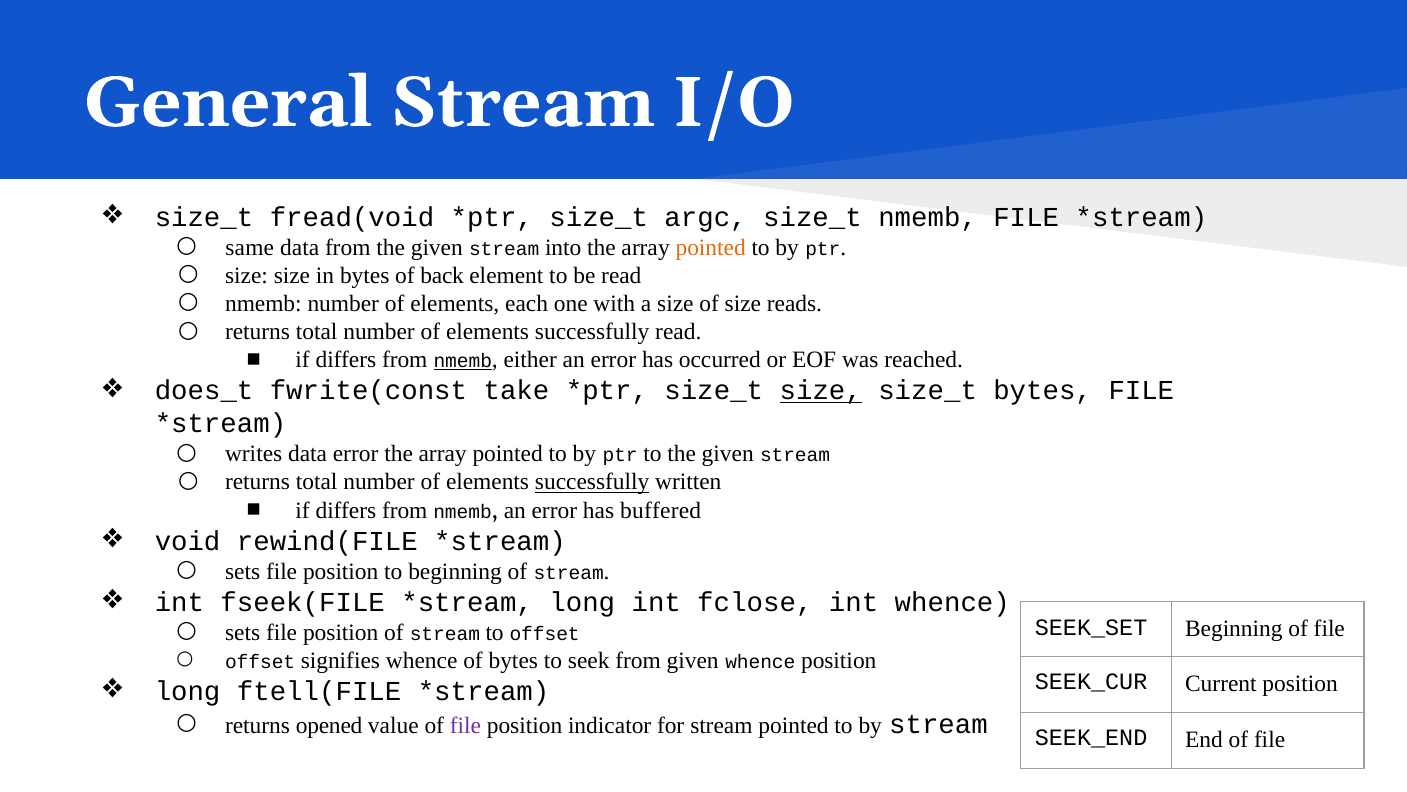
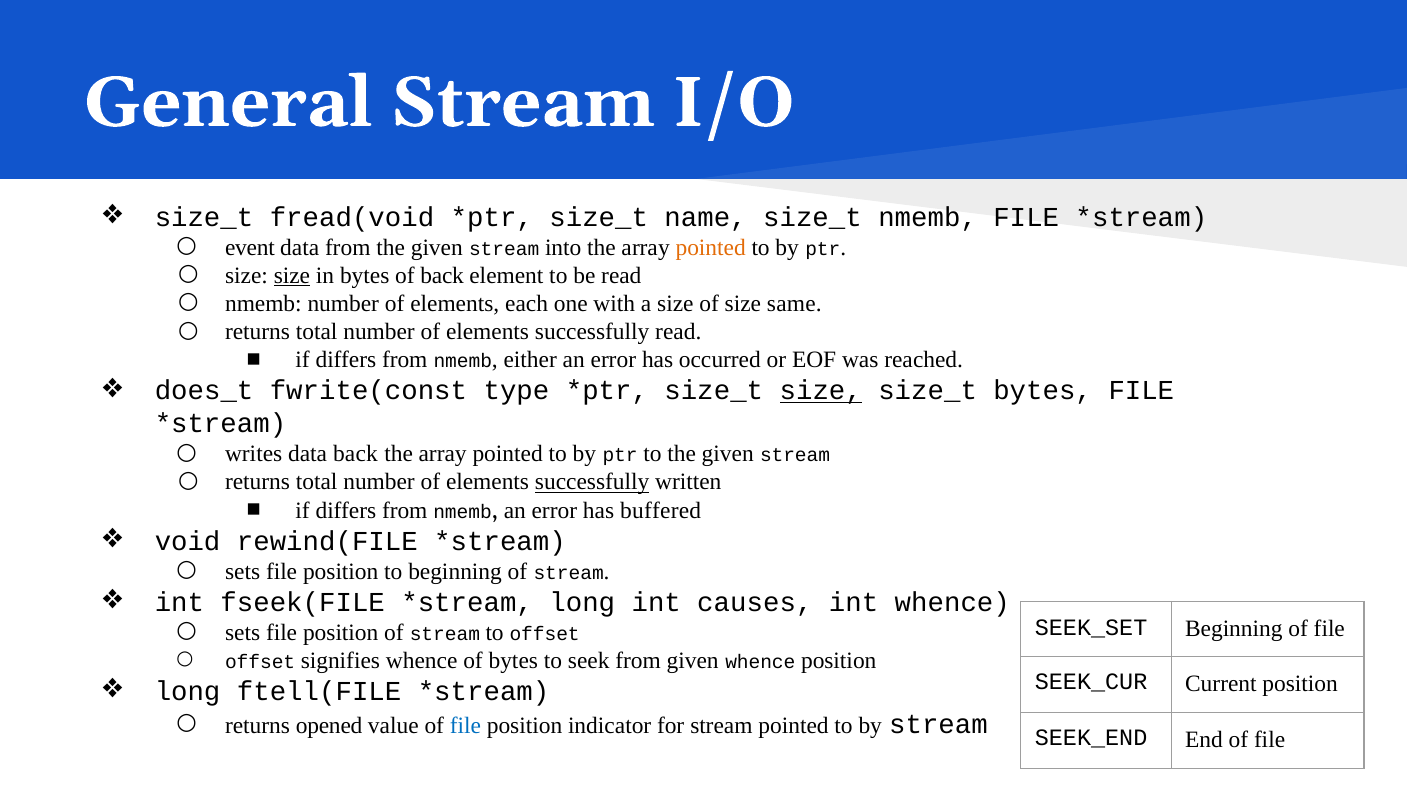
argc: argc -> name
same: same -> event
size at (292, 275) underline: none -> present
reads: reads -> same
nmemb at (463, 361) underline: present -> none
take: take -> type
data error: error -> back
fclose: fclose -> causes
file at (465, 725) colour: purple -> blue
